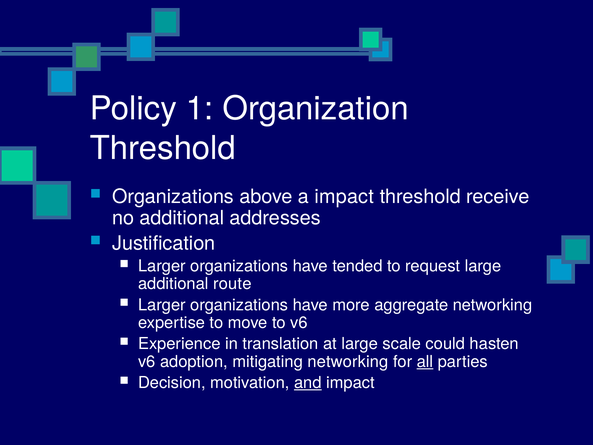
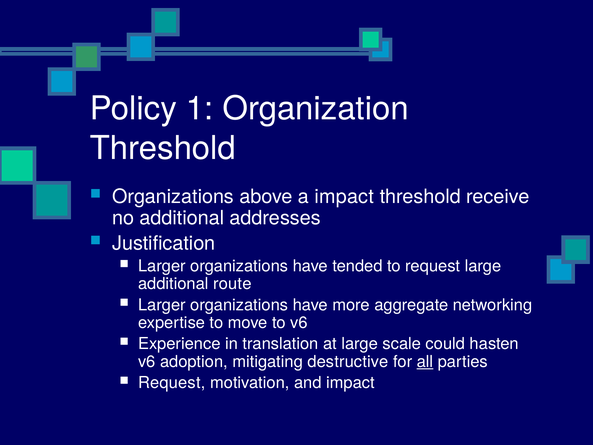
mitigating networking: networking -> destructive
Decision at (172, 382): Decision -> Request
and underline: present -> none
